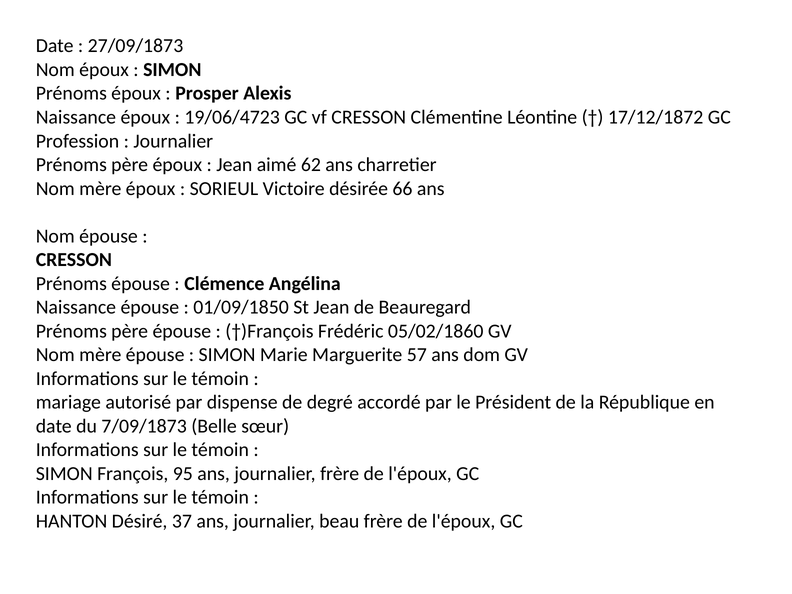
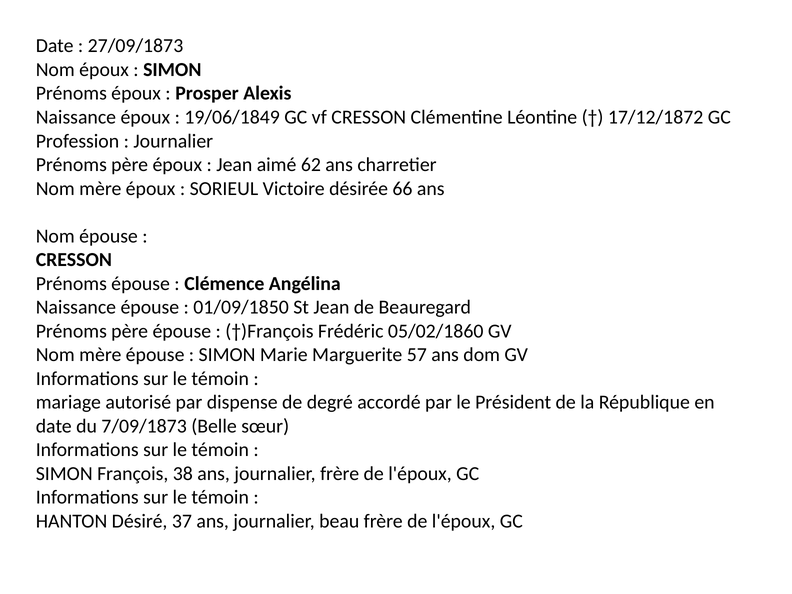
19/06/4723: 19/06/4723 -> 19/06/1849
95: 95 -> 38
